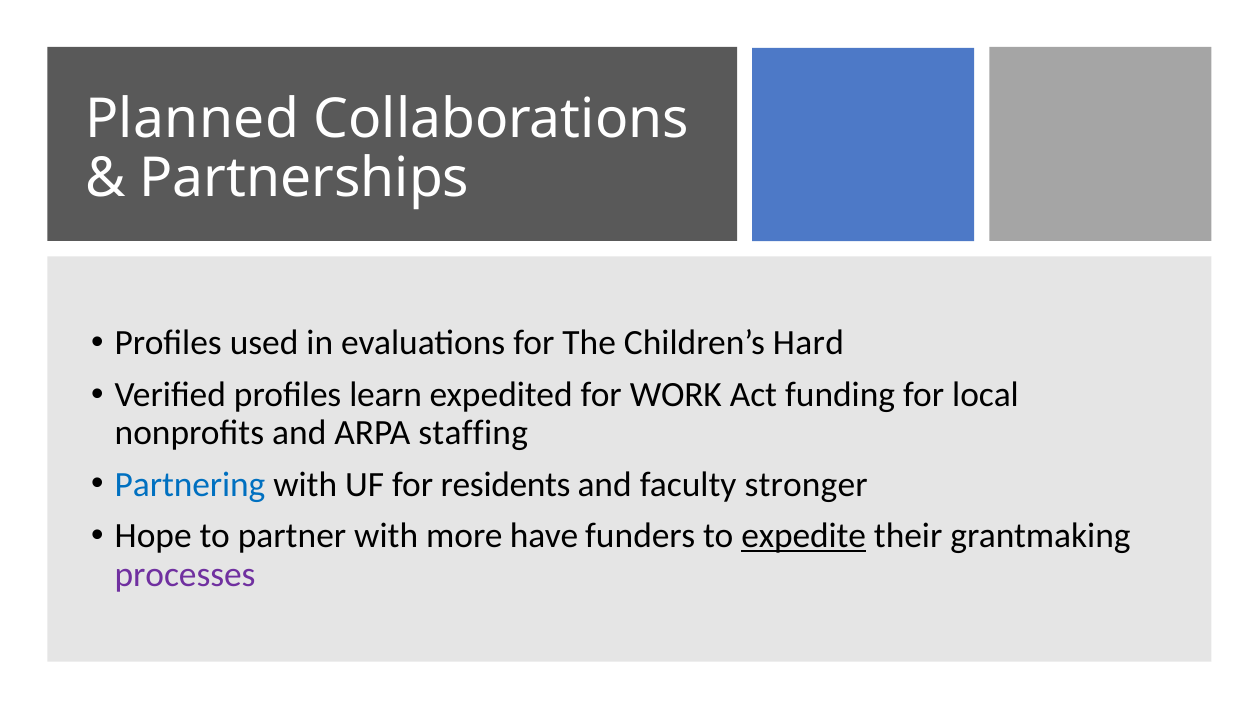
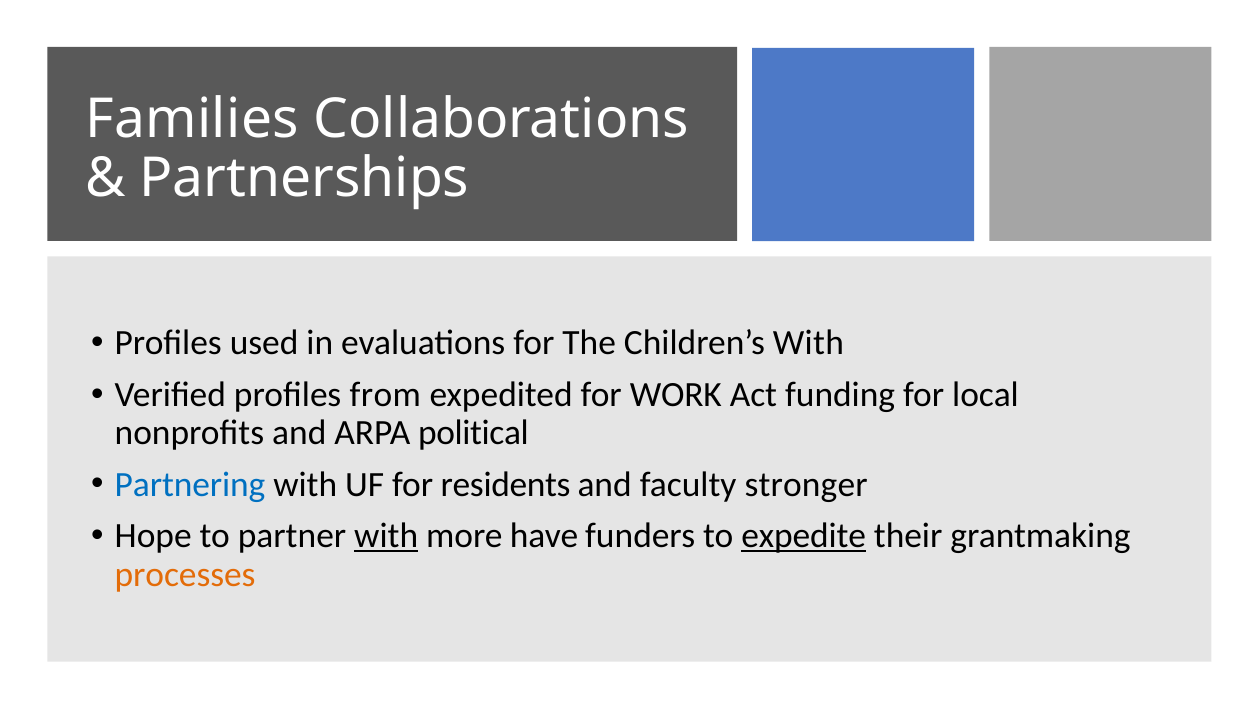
Planned: Planned -> Families
Children’s Hard: Hard -> With
learn: learn -> from
staffing: staffing -> political
with at (386, 536) underline: none -> present
processes colour: purple -> orange
